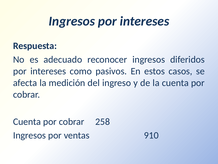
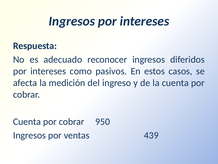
258: 258 -> 950
910: 910 -> 439
